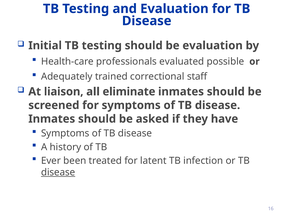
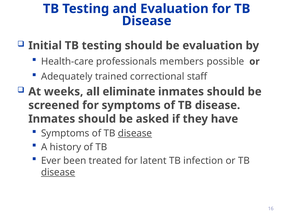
evaluated: evaluated -> members
liaison: liaison -> weeks
disease at (135, 133) underline: none -> present
